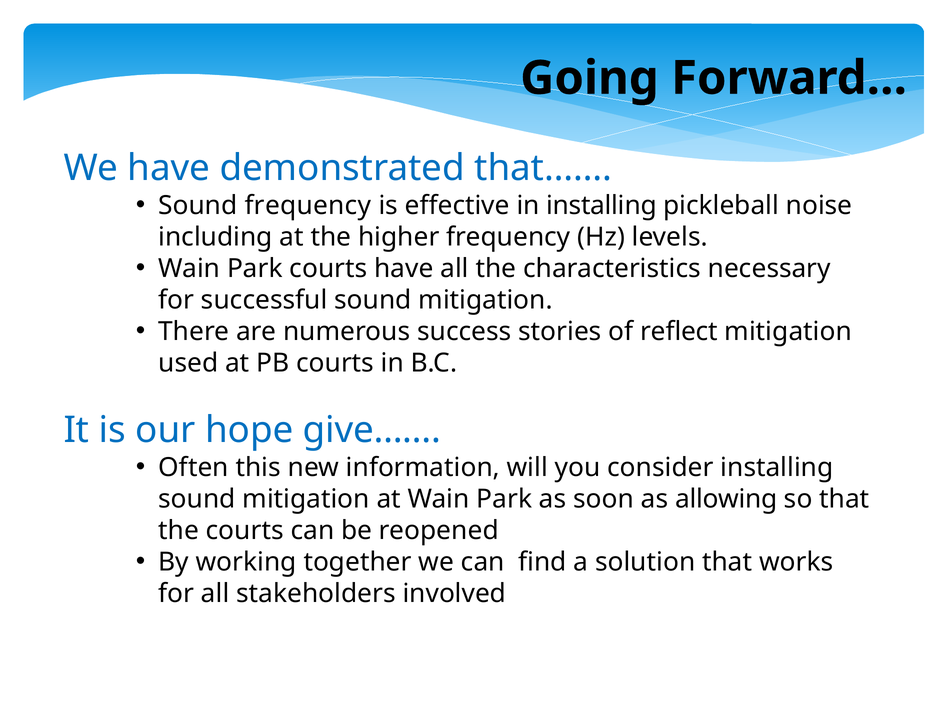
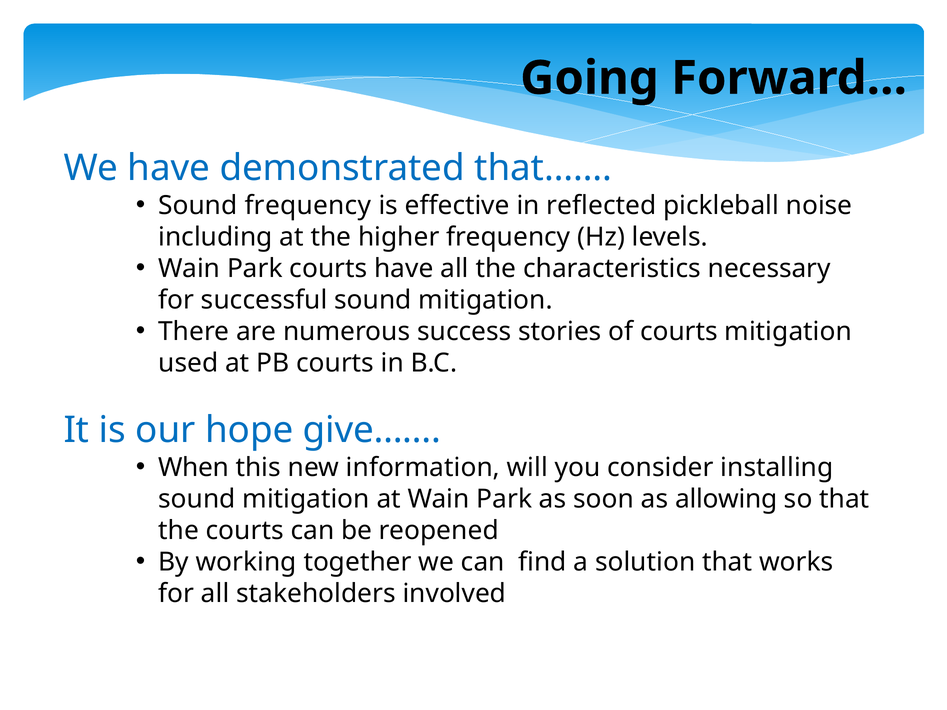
in installing: installing -> reflected
of reflect: reflect -> courts
Often: Often -> When
